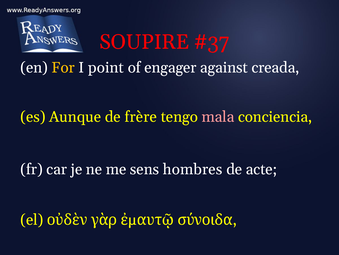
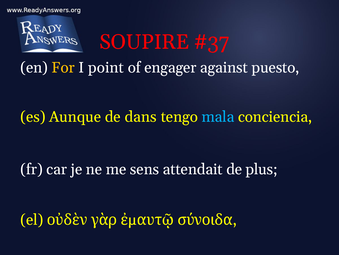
creada: creada -> puesto
frère: frère -> dans
mala colour: pink -> light blue
hombres: hombres -> attendait
acte: acte -> plus
